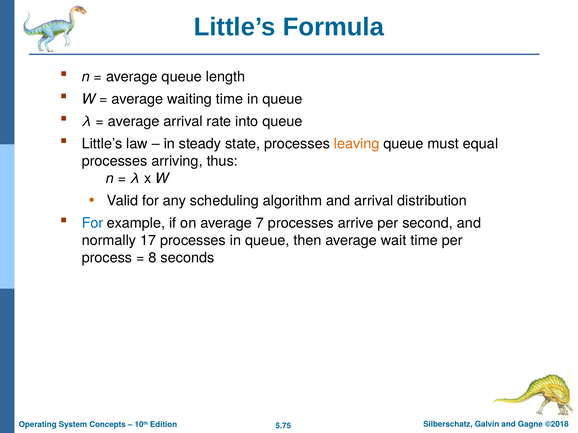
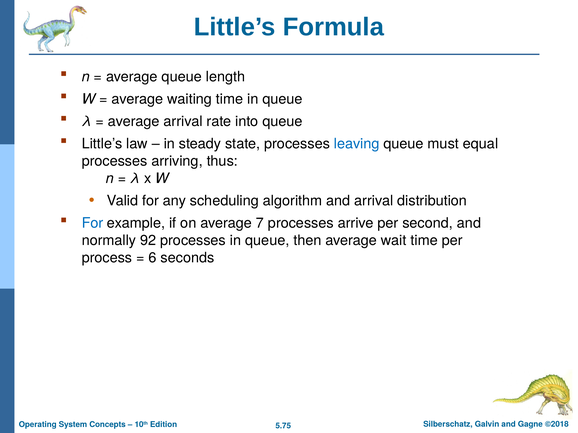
leaving colour: orange -> blue
17: 17 -> 92
8: 8 -> 6
